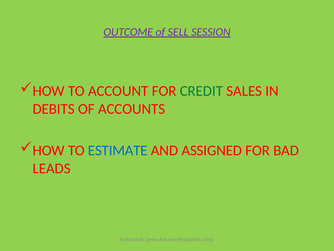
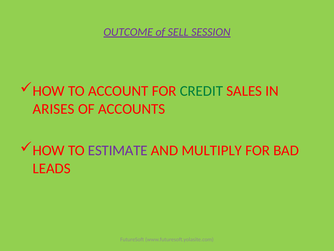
DEBITS: DEBITS -> ARISES
ESTIMATE colour: blue -> purple
ASSIGNED: ASSIGNED -> MULTIPLY
